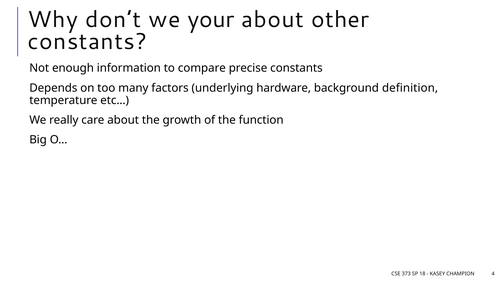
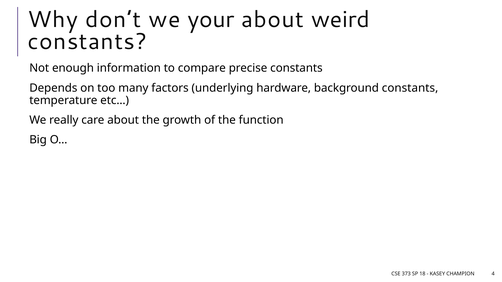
other: other -> weird
background definition: definition -> constants
